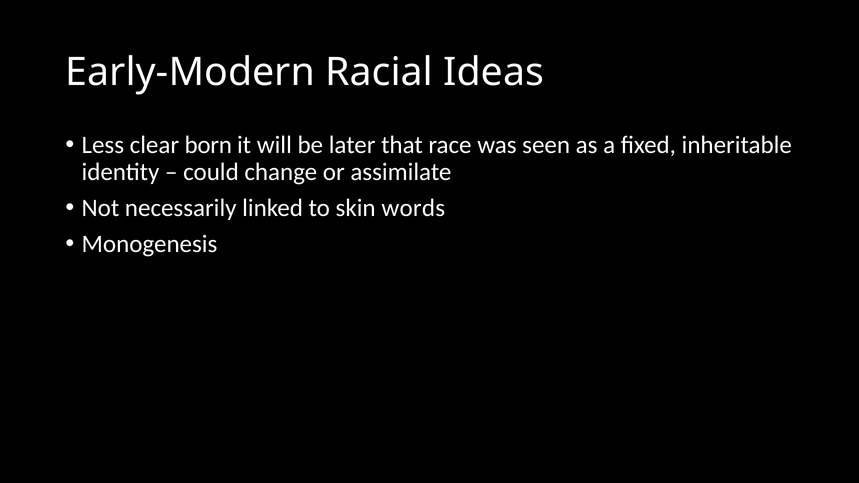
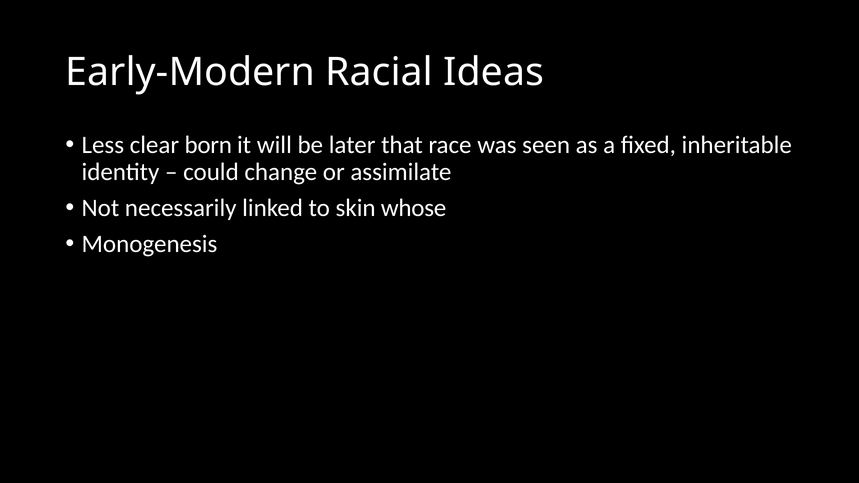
words: words -> whose
